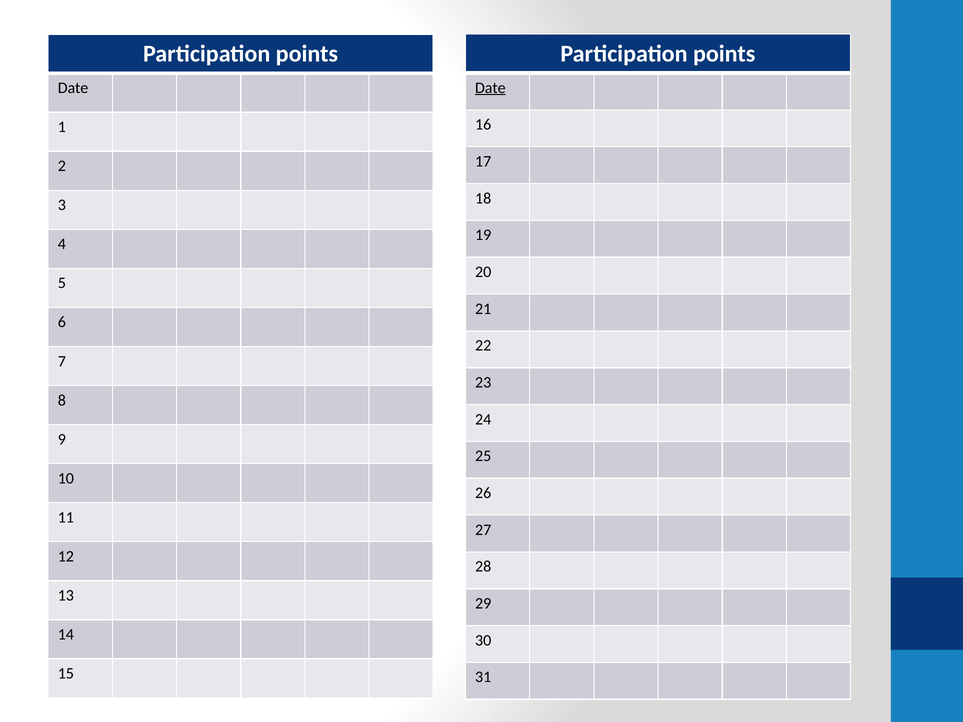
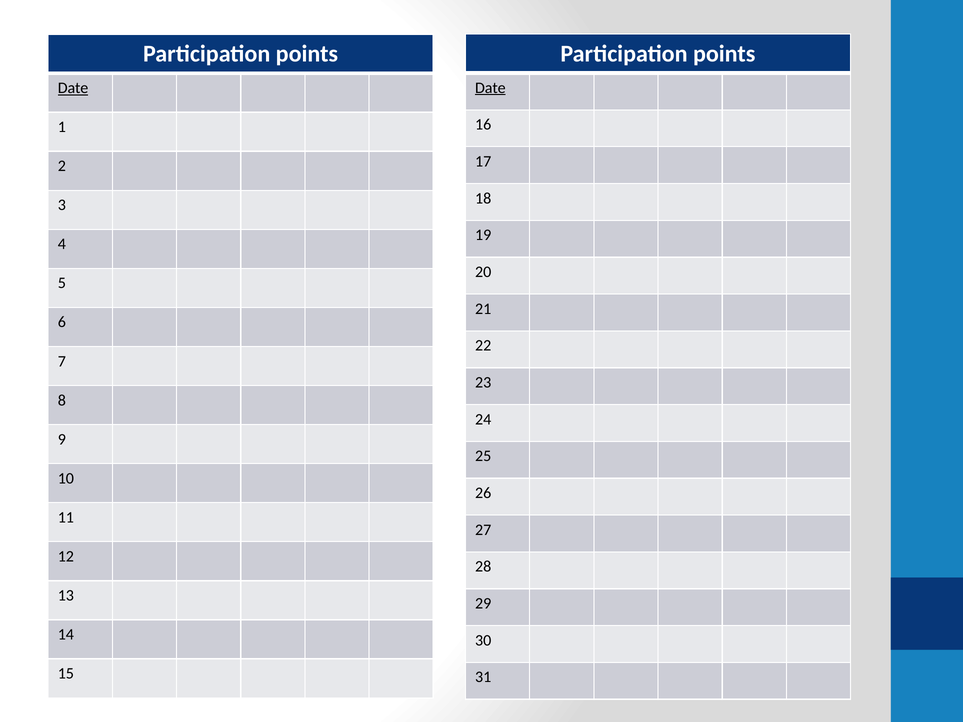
Date at (73, 88) underline: none -> present
